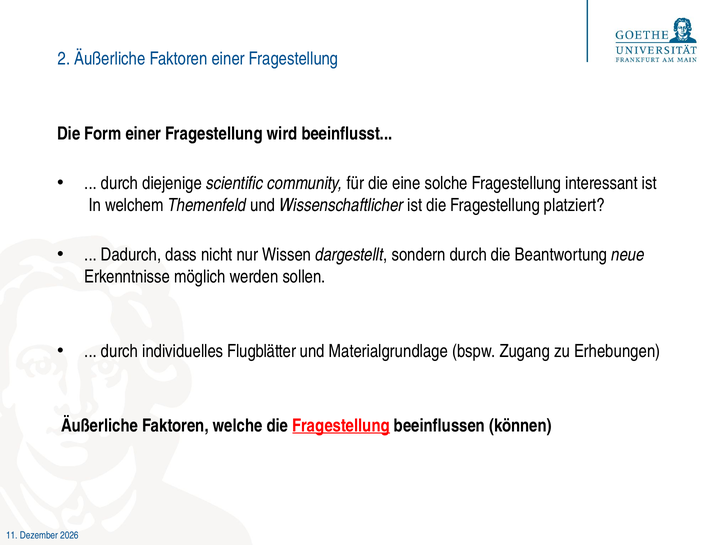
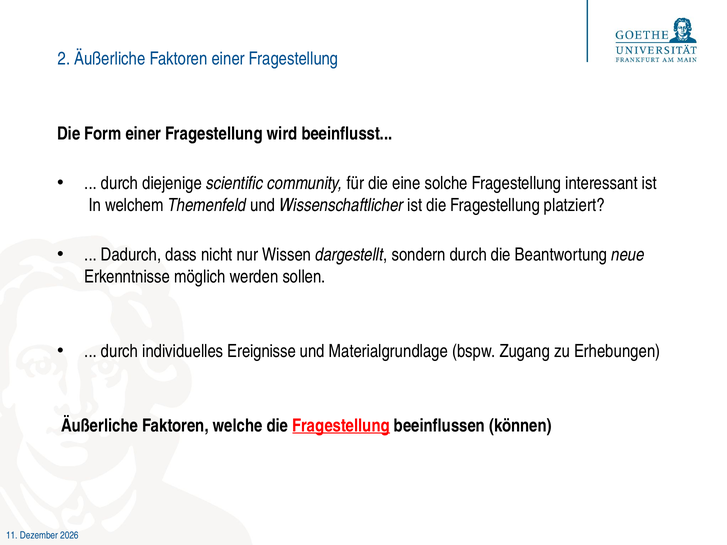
Flugblätter: Flugblätter -> Ereignisse
